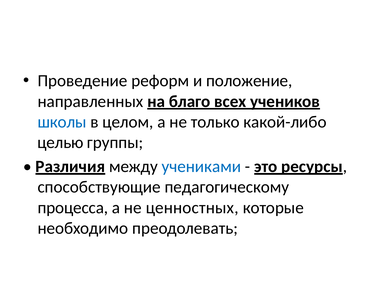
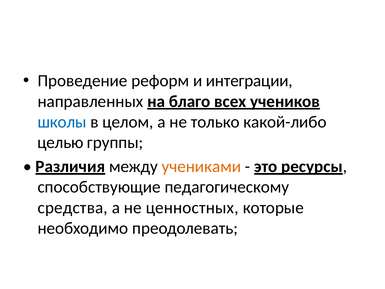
положение: положение -> интеграции
учениками colour: blue -> orange
процесса: процесса -> средства
